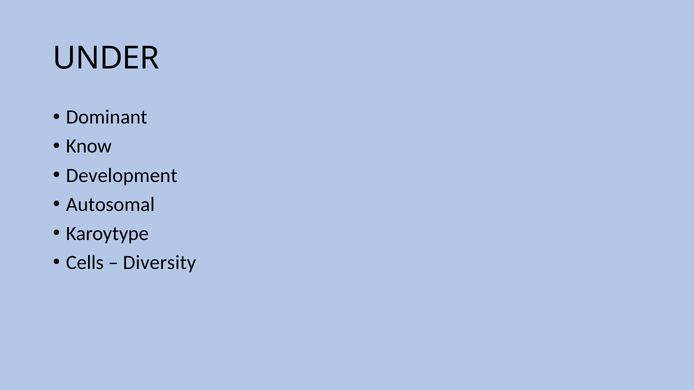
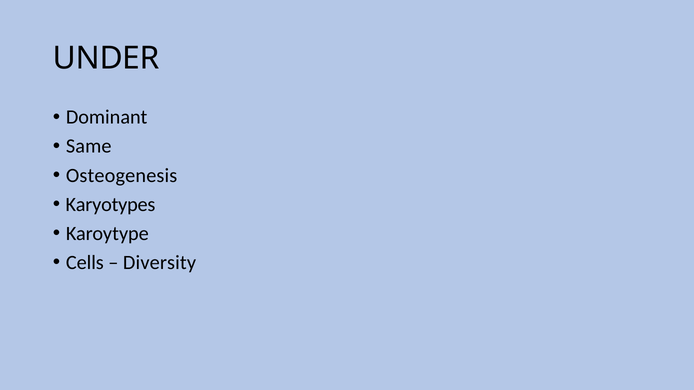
Know: Know -> Same
Development: Development -> Osteogenesis
Autosomal: Autosomal -> Karyotypes
